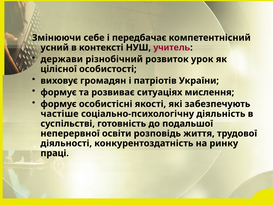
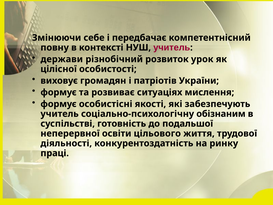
усний: усний -> повну
частіше at (60, 114): частіше -> учитель
діяльність: діяльність -> обізнаним
розповідь: розповідь -> цільового
